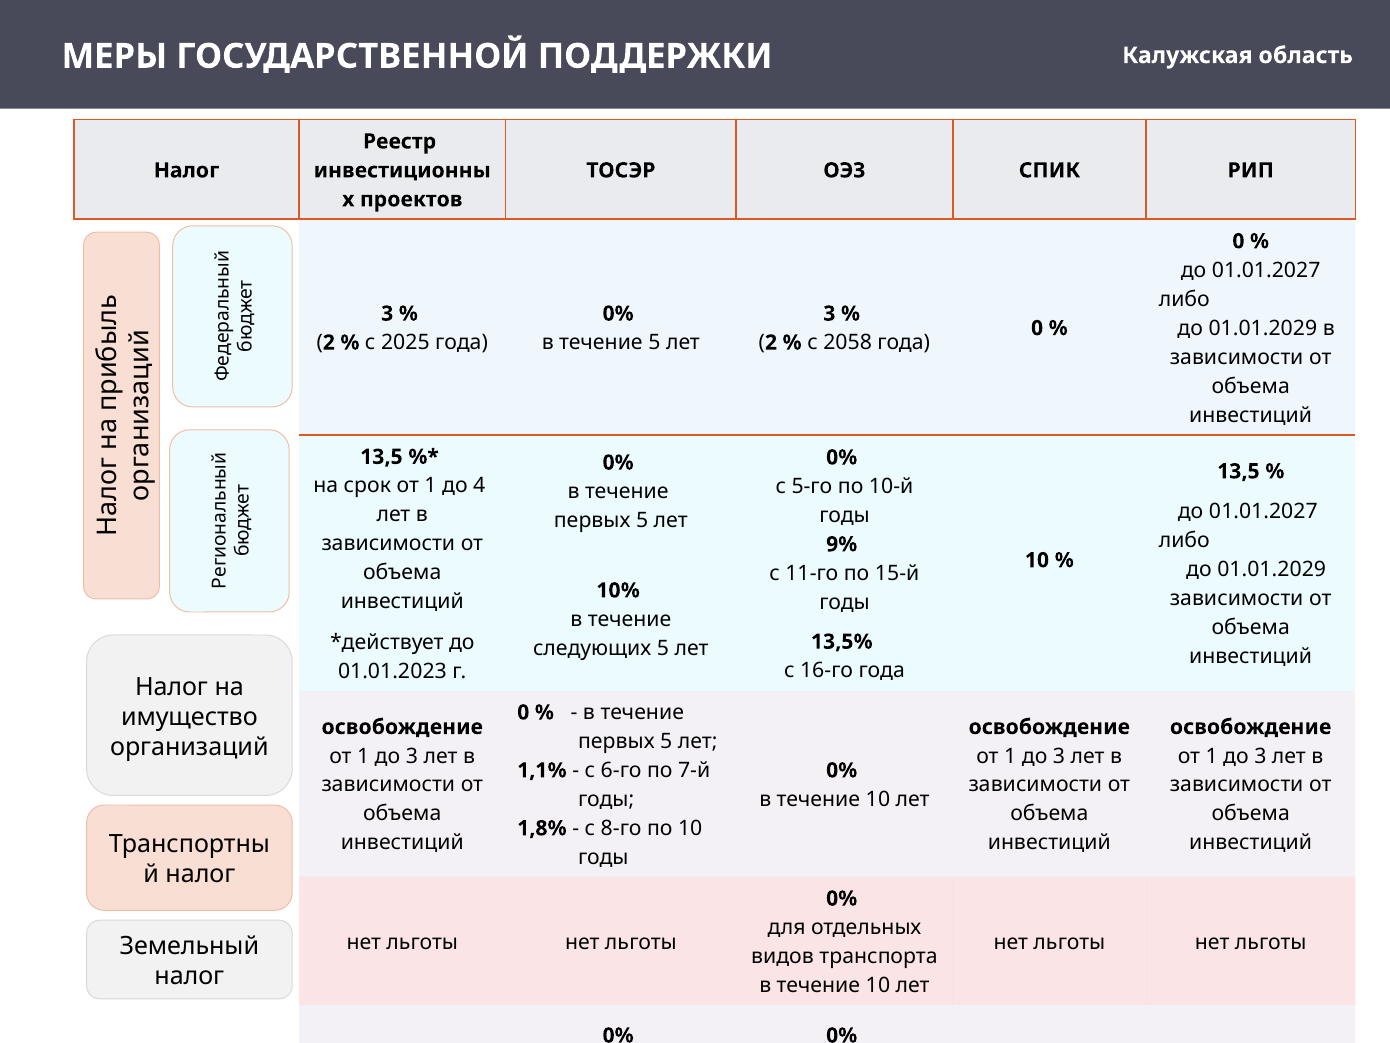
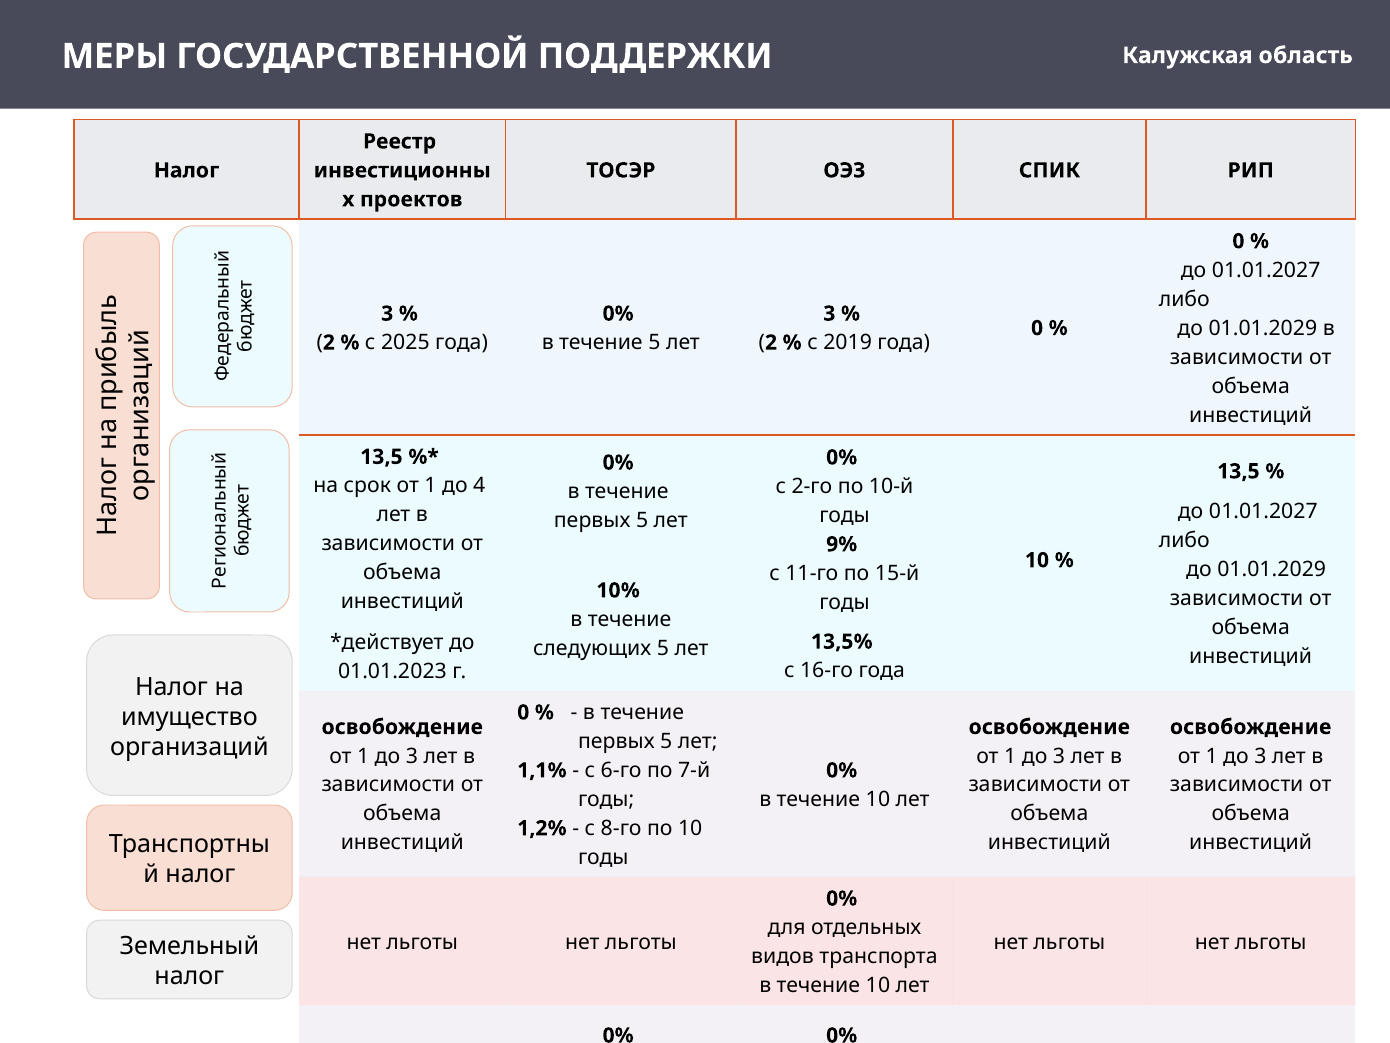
2058: 2058 -> 2019
5-го: 5-го -> 2-го
1,8%: 1,8% -> 1,2%
